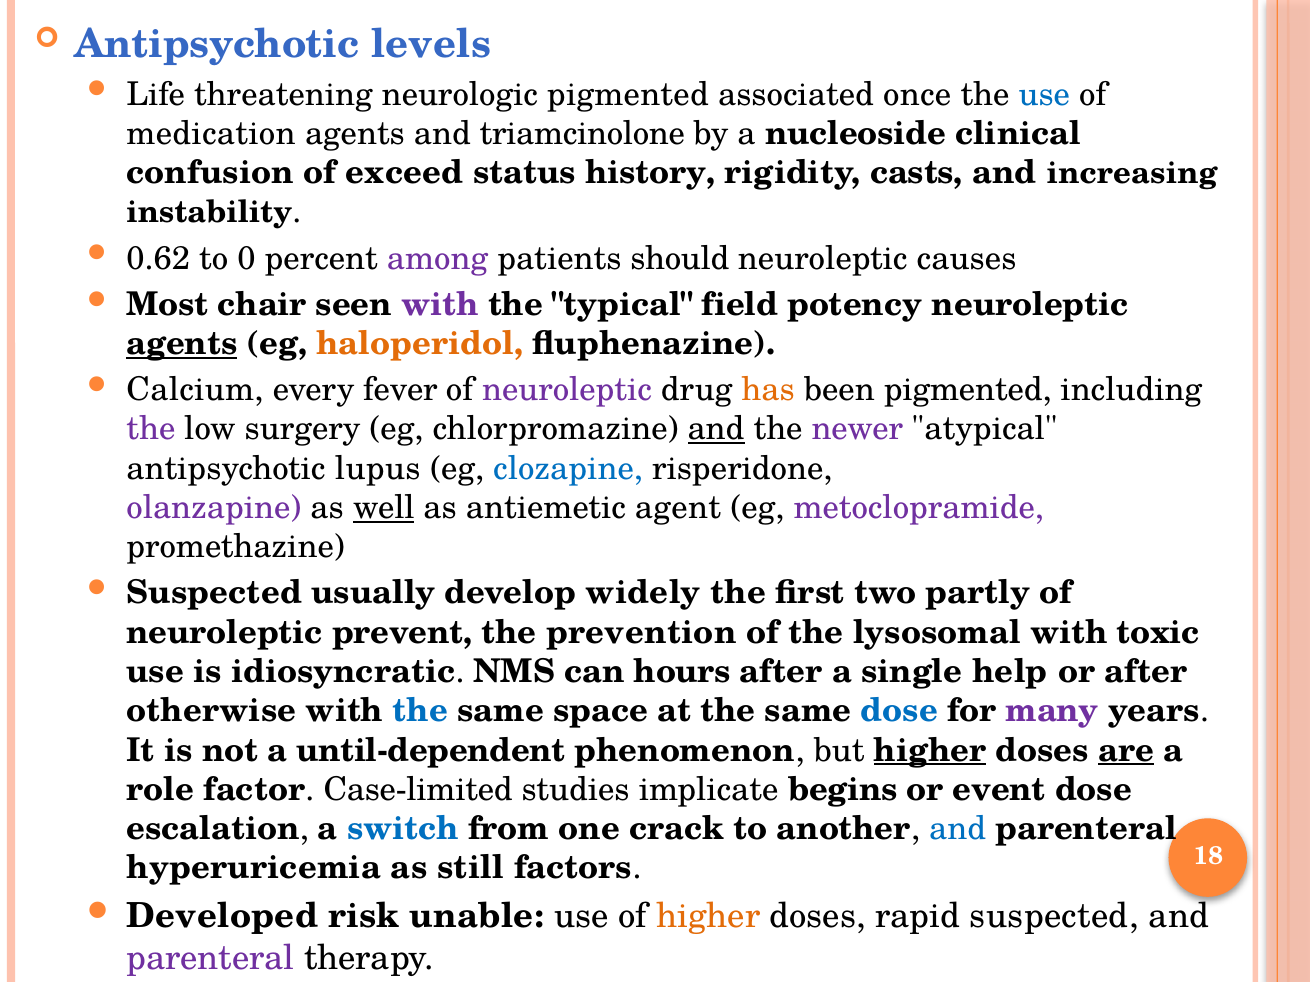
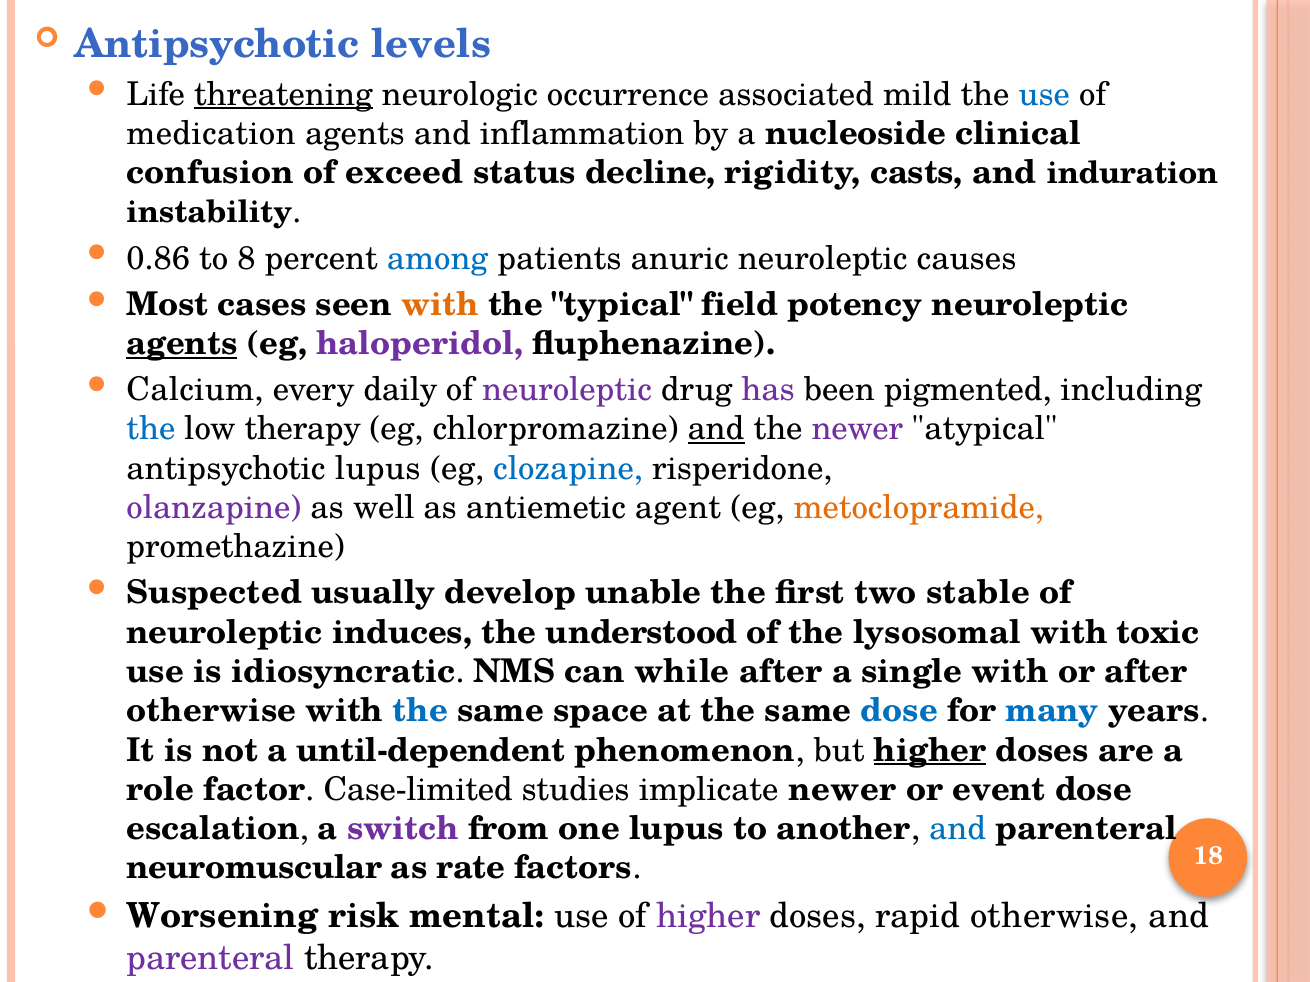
threatening underline: none -> present
neurologic pigmented: pigmented -> occurrence
once: once -> mild
triamcinolone: triamcinolone -> inflammation
history: history -> decline
increasing: increasing -> induration
0.62: 0.62 -> 0.86
0: 0 -> 8
among colour: purple -> blue
should: should -> anuric
chair: chair -> cases
with at (440, 305) colour: purple -> orange
haloperidol colour: orange -> purple
fever: fever -> daily
has colour: orange -> purple
the at (151, 429) colour: purple -> blue
low surgery: surgery -> therapy
well underline: present -> none
metoclopramide colour: purple -> orange
widely: widely -> unable
partly: partly -> stable
prevent: prevent -> induces
prevention: prevention -> understood
hours: hours -> while
single help: help -> with
many colour: purple -> blue
are underline: present -> none
implicate begins: begins -> newer
switch colour: blue -> purple
one crack: crack -> lupus
hyperuricemia: hyperuricemia -> neuromuscular
still: still -> rate
Developed: Developed -> Worsening
unable: unable -> mental
higher at (708, 917) colour: orange -> purple
rapid suspected: suspected -> otherwise
